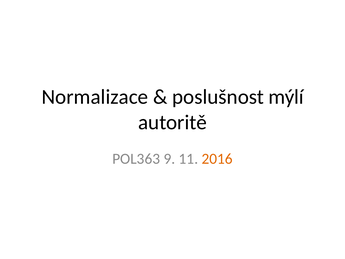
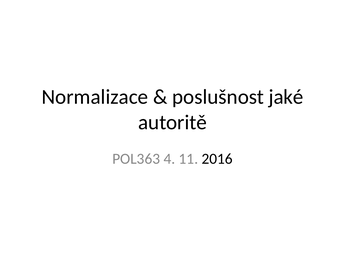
mýlí: mýlí -> jaké
9: 9 -> 4
2016 colour: orange -> black
